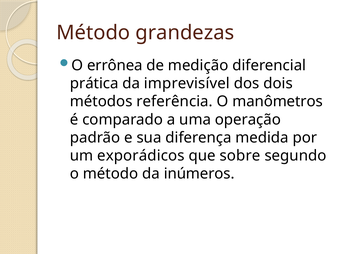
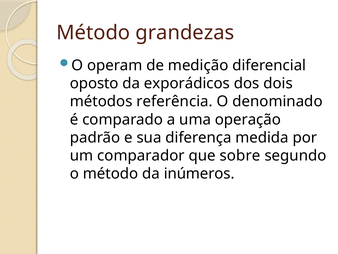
errônea: errônea -> operam
prática: prática -> oposto
imprevisível: imprevisível -> exporádicos
manômetros: manômetros -> denominado
exporádicos: exporádicos -> comparador
